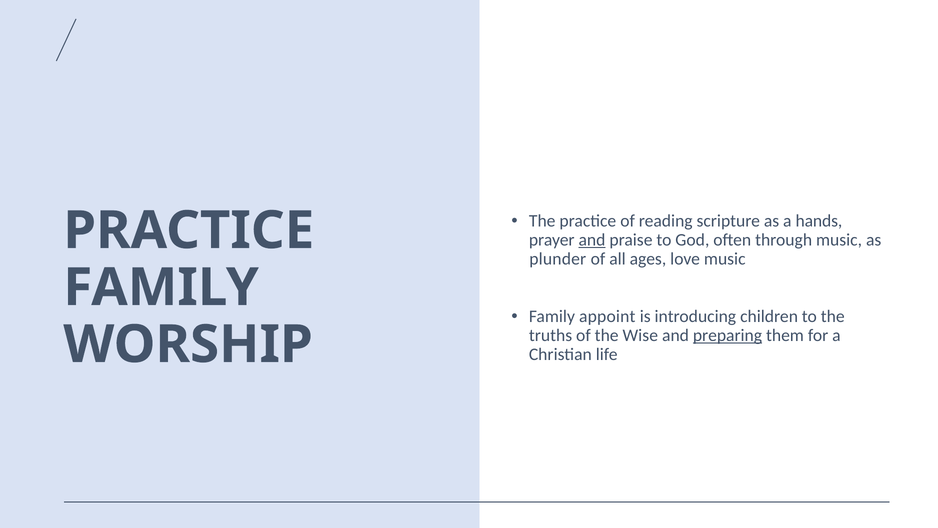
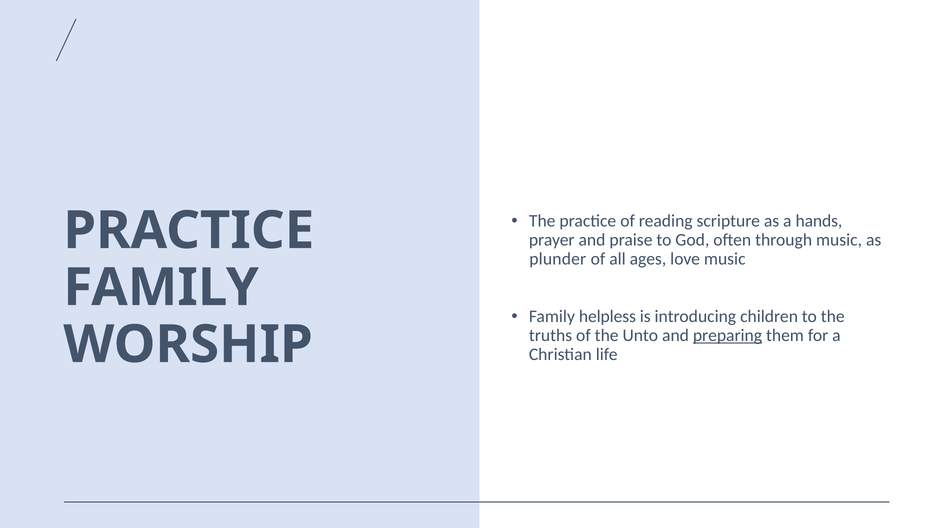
and at (592, 240) underline: present -> none
appoint: appoint -> helpless
Wise: Wise -> Unto
